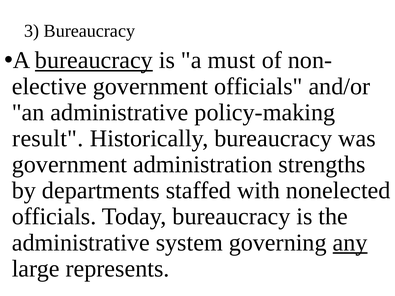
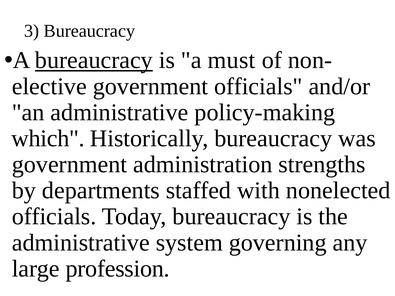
result: result -> which
any underline: present -> none
represents: represents -> profession
